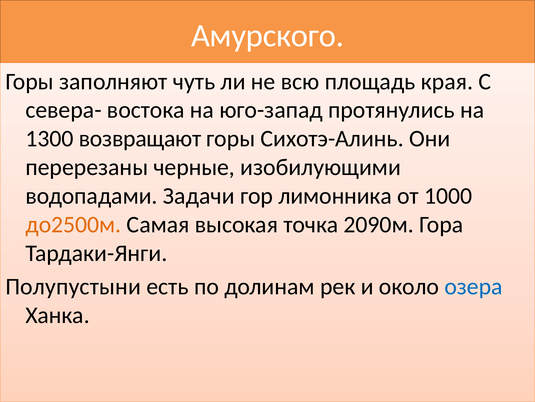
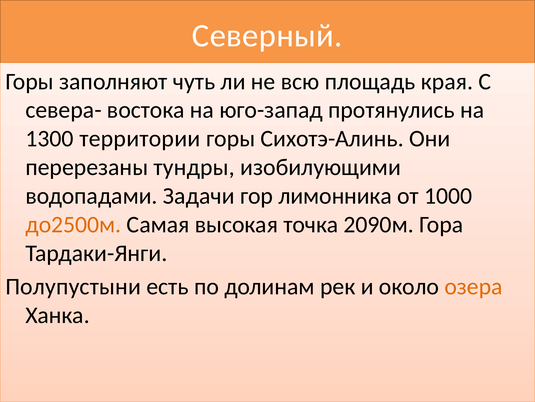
Амурского: Амурского -> Северный
возвращают: возвращают -> территории
черные: черные -> тундры
озера colour: blue -> orange
